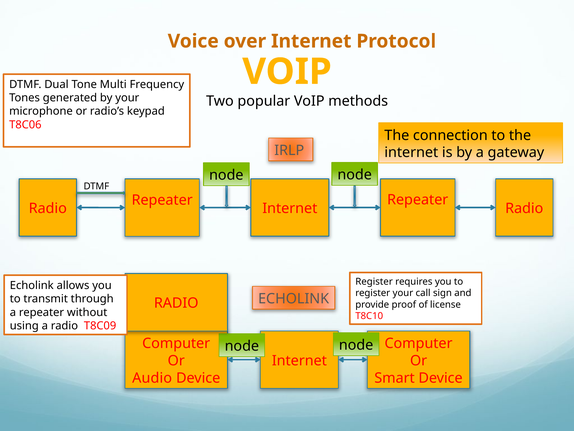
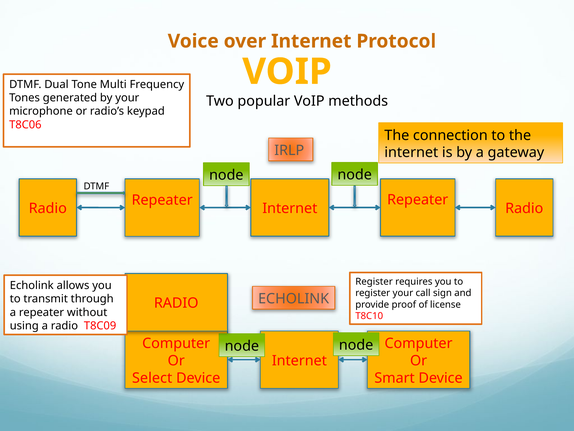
Audio: Audio -> Select
